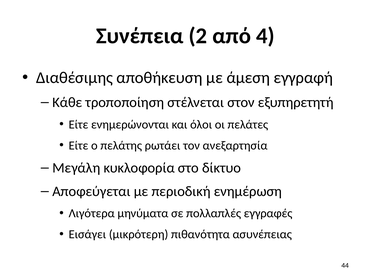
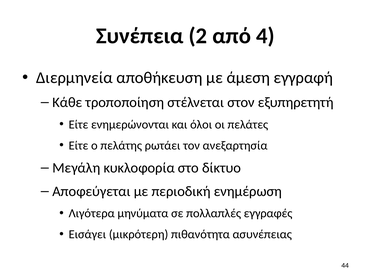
Διαθέσιμης: Διαθέσιμης -> Διερμηνεία
